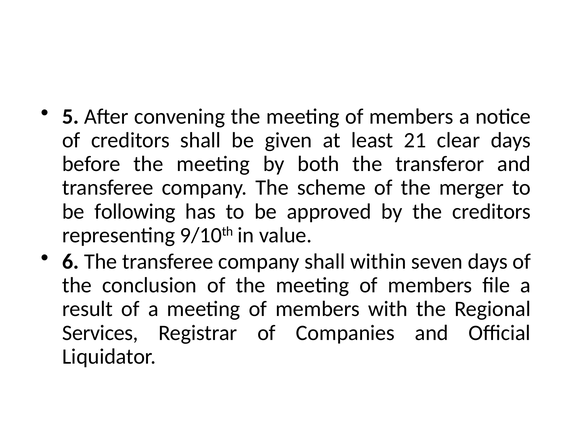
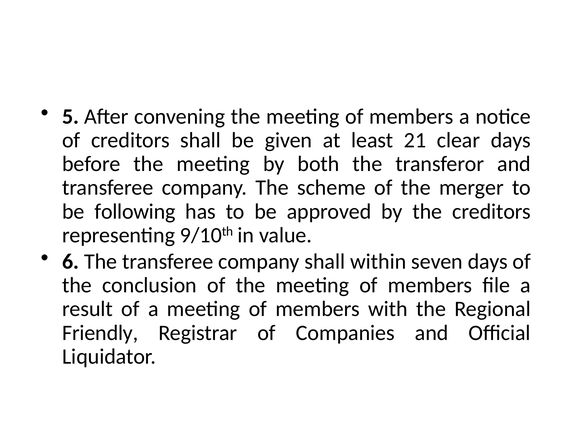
Services: Services -> Friendly
